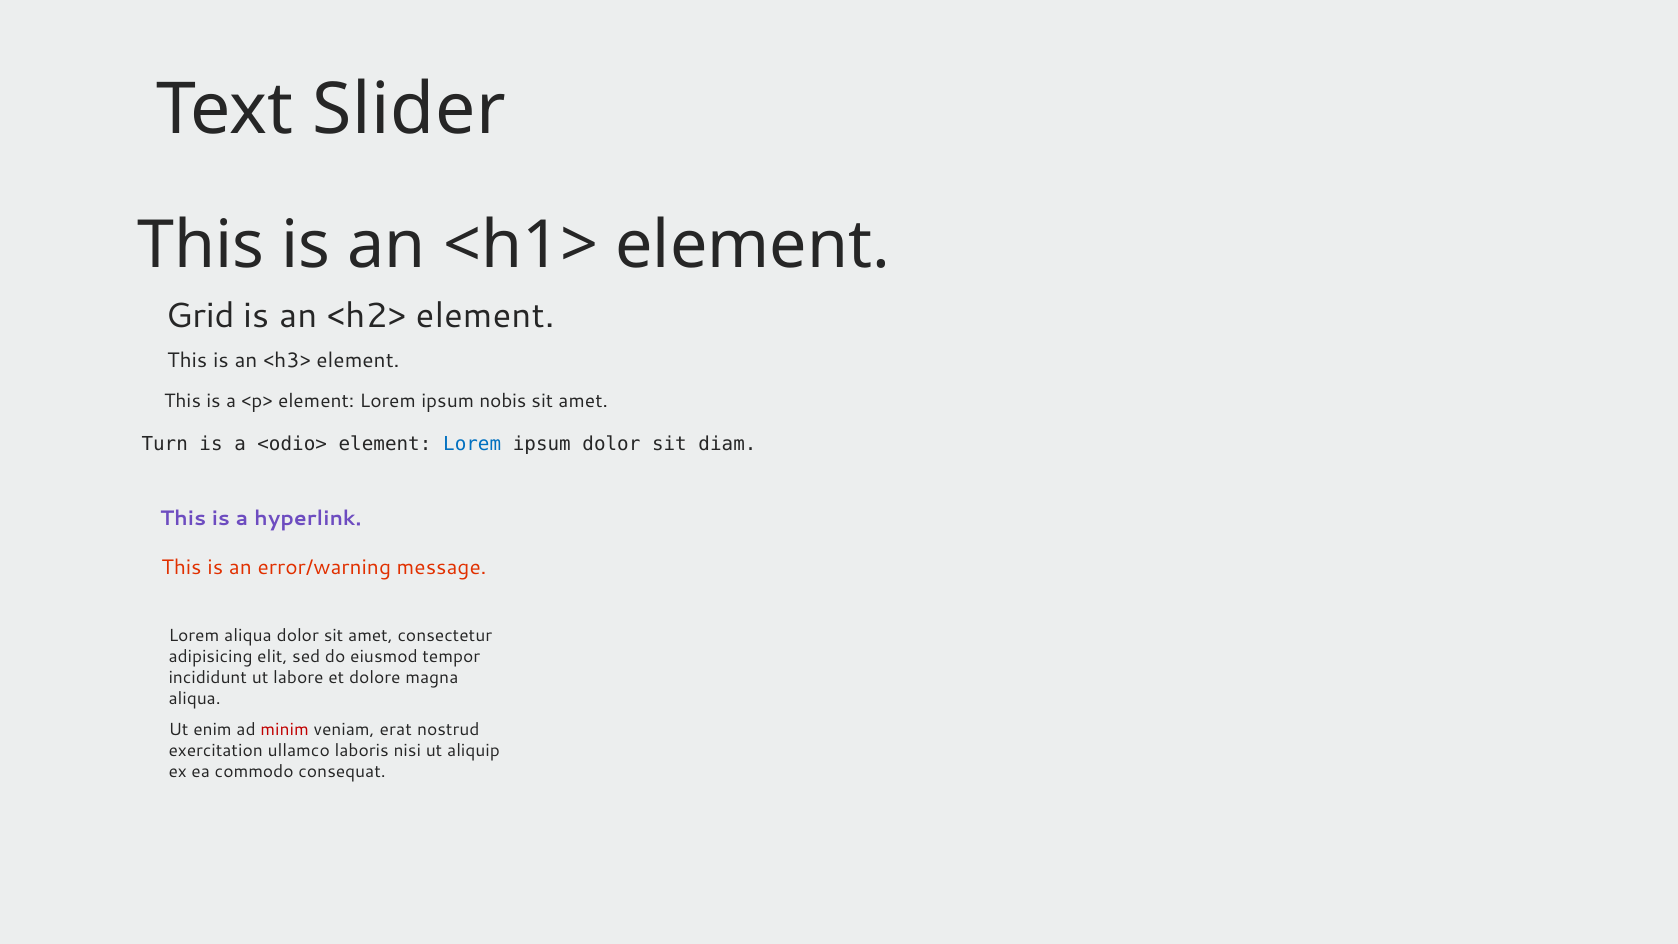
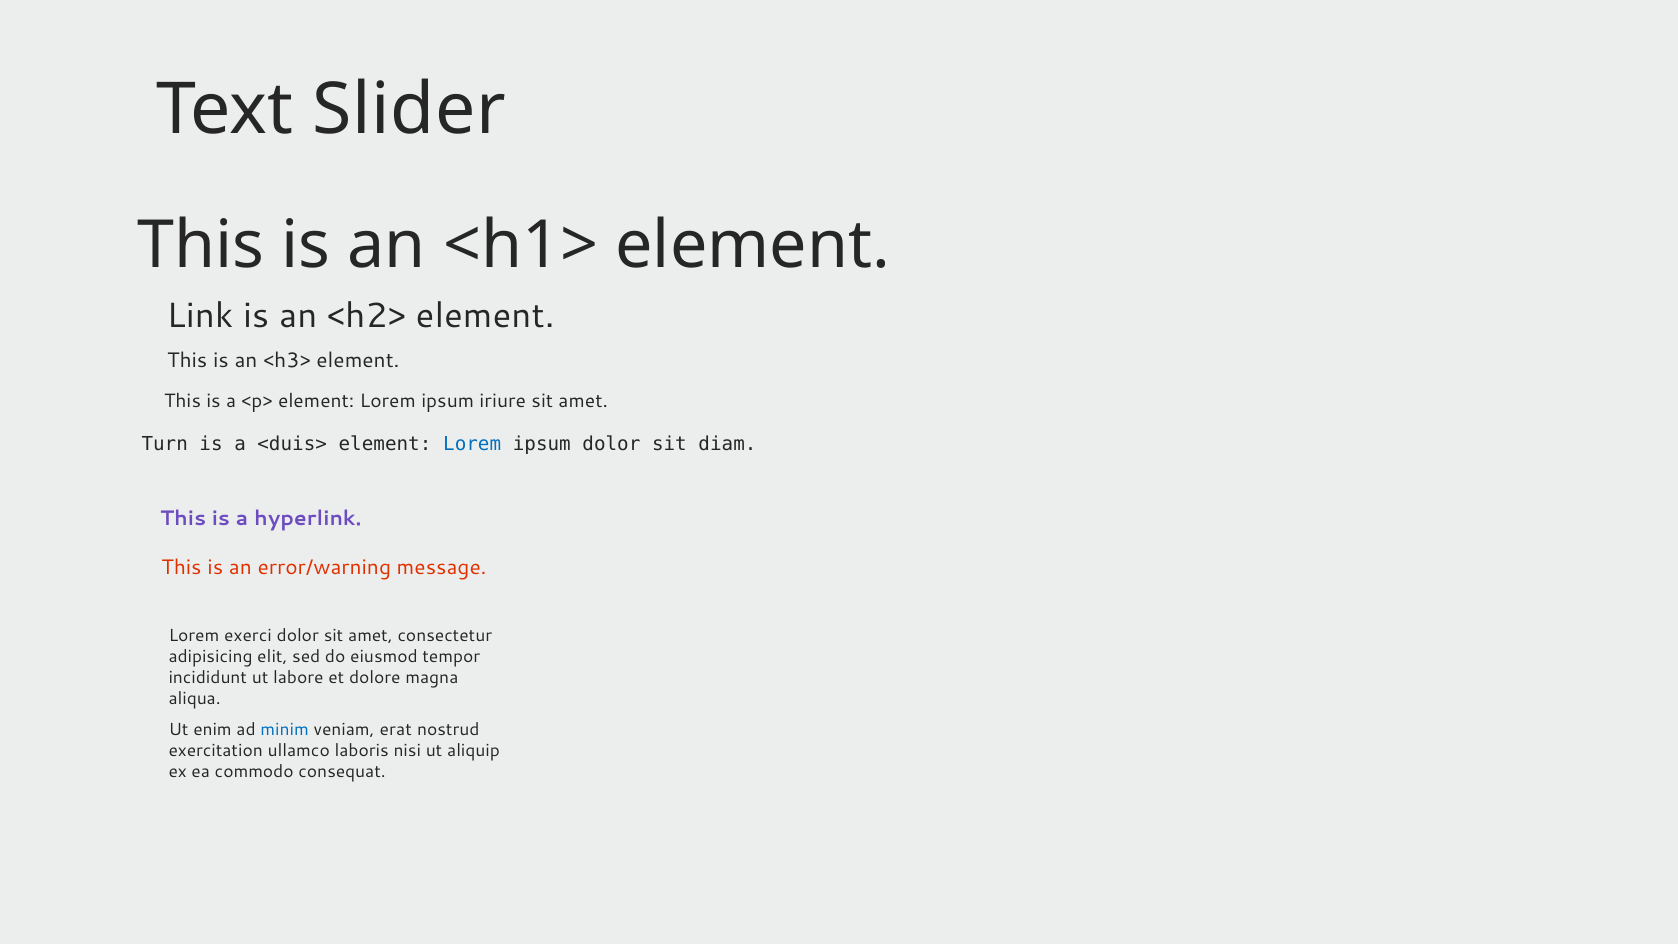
Grid: Grid -> Link
nobis: nobis -> iriure
<odio>: <odio> -> <duis>
Lorem aliqua: aliqua -> exerci
minim colour: red -> blue
